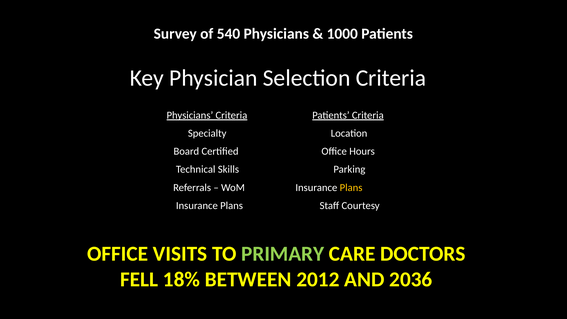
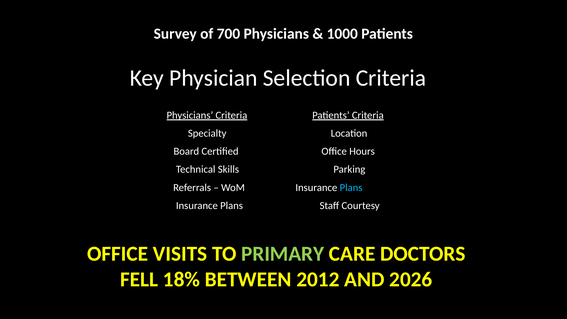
540: 540 -> 700
Plans at (351, 187) colour: yellow -> light blue
2036: 2036 -> 2026
